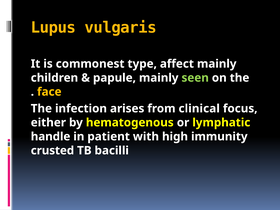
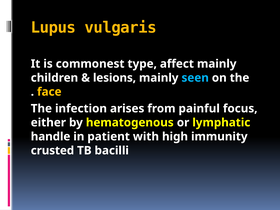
papule: papule -> lesions
seen colour: light green -> light blue
clinical: clinical -> painful
